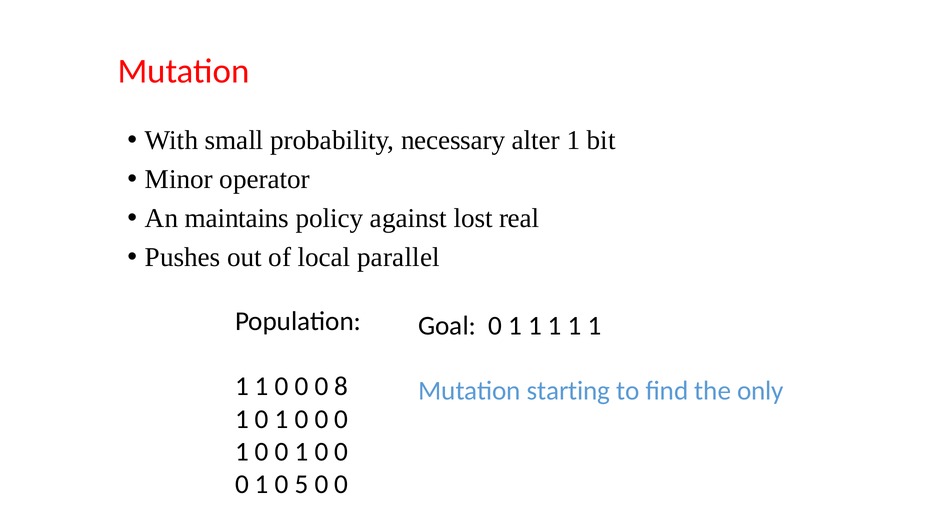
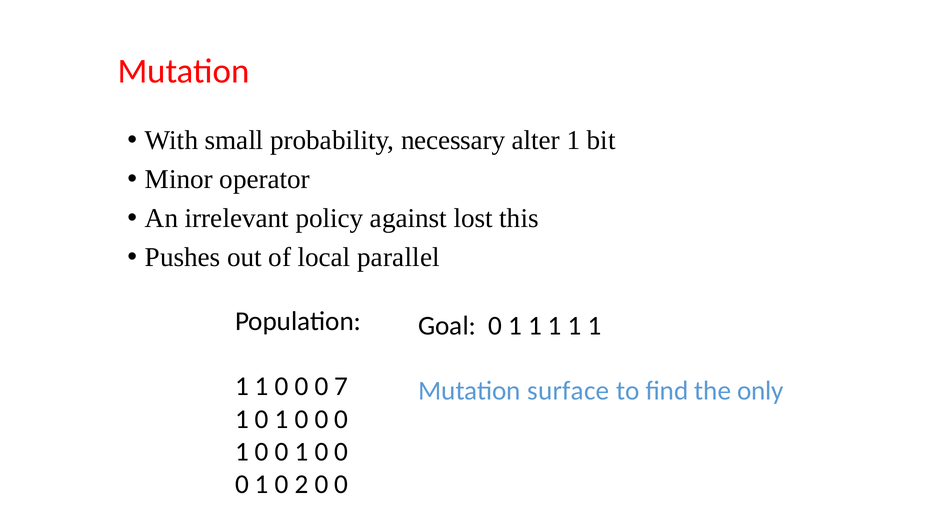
maintains: maintains -> irrelevant
real: real -> this
8: 8 -> 7
starting: starting -> surface
5: 5 -> 2
